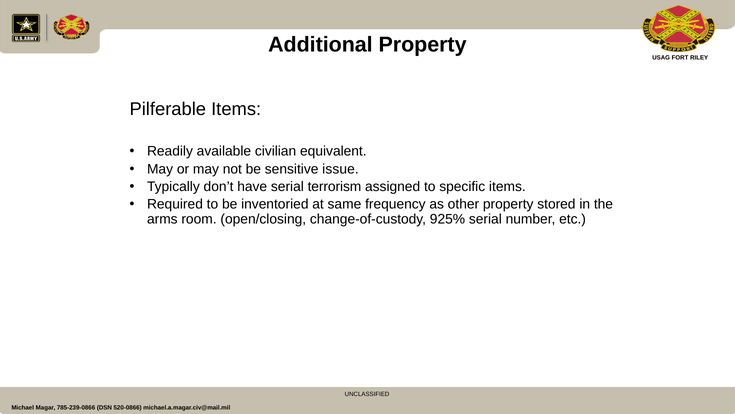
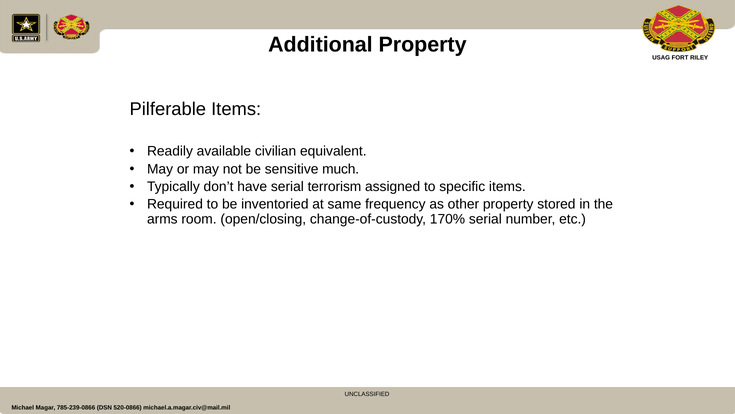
issue: issue -> much
925%: 925% -> 170%
